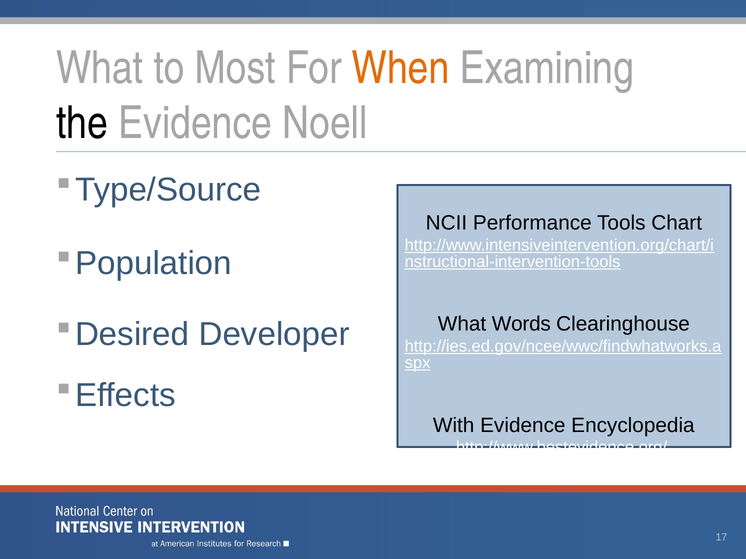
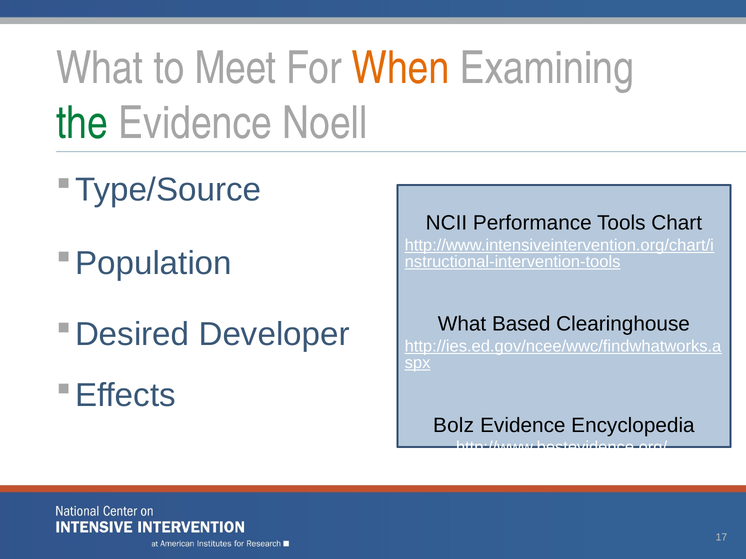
Most: Most -> Meet
the colour: black -> green
Words: Words -> Based
With: With -> Bolz
